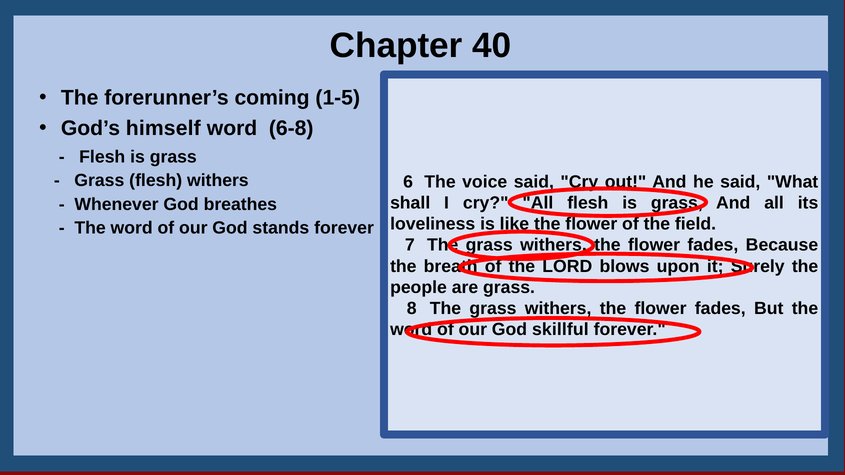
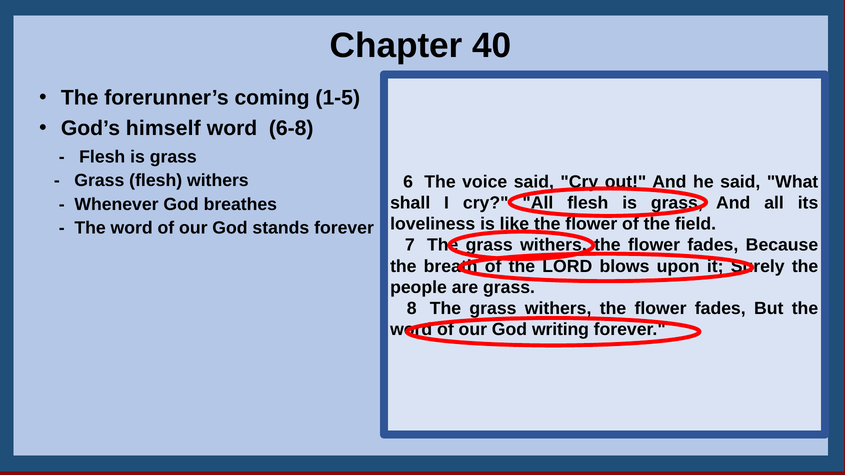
skillful: skillful -> writing
